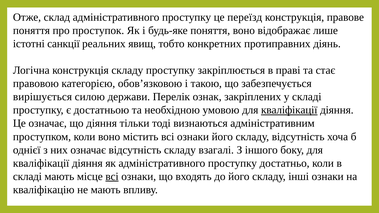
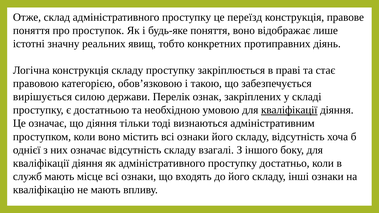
санкції: санкції -> значну
складі at (27, 177): складі -> служб
всі at (112, 177) underline: present -> none
